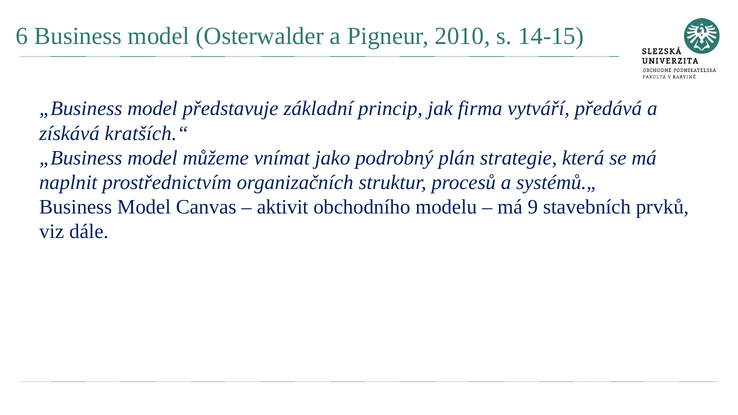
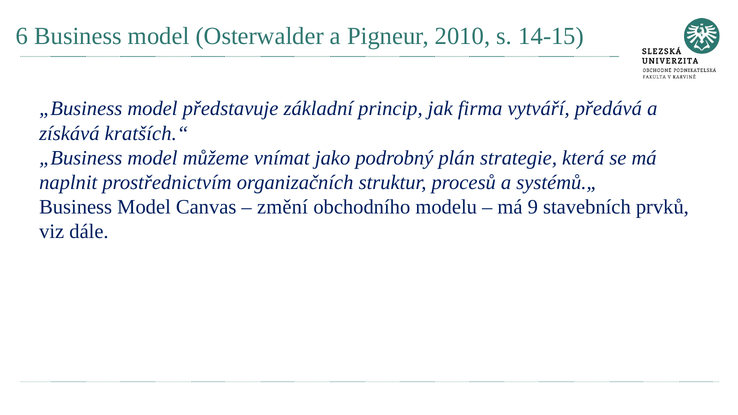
aktivit: aktivit -> změní
